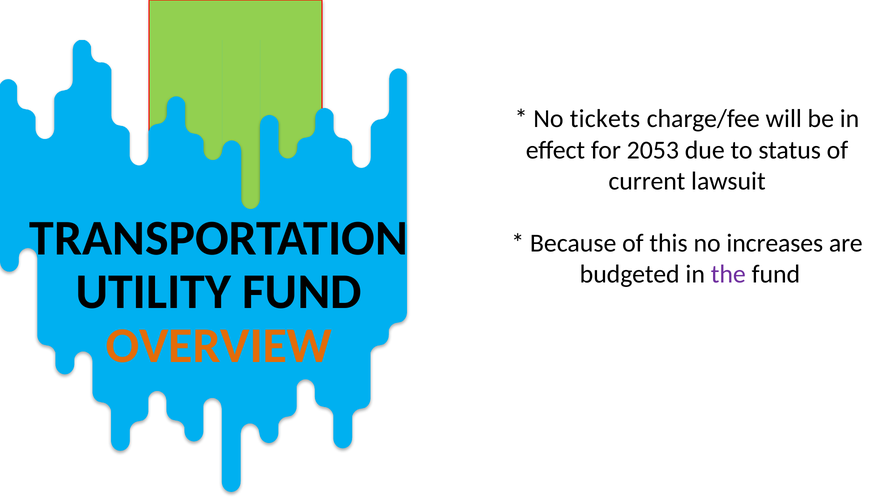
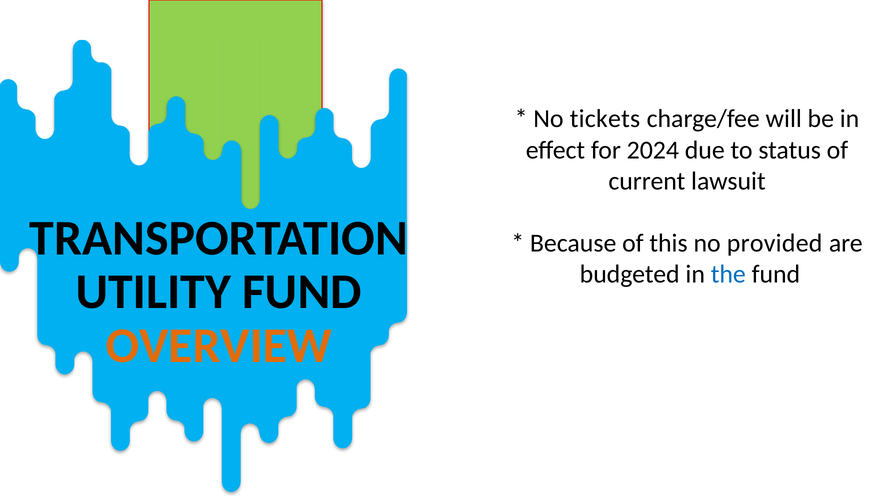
2053: 2053 -> 2024
increases: increases -> provided
the colour: purple -> blue
